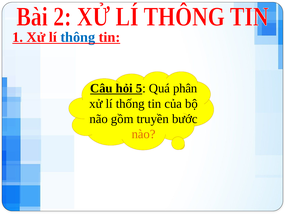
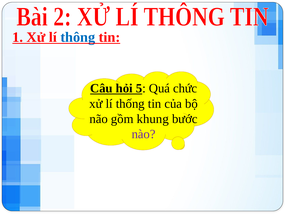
phân: phân -> chức
truyền: truyền -> khung
nào colour: orange -> purple
